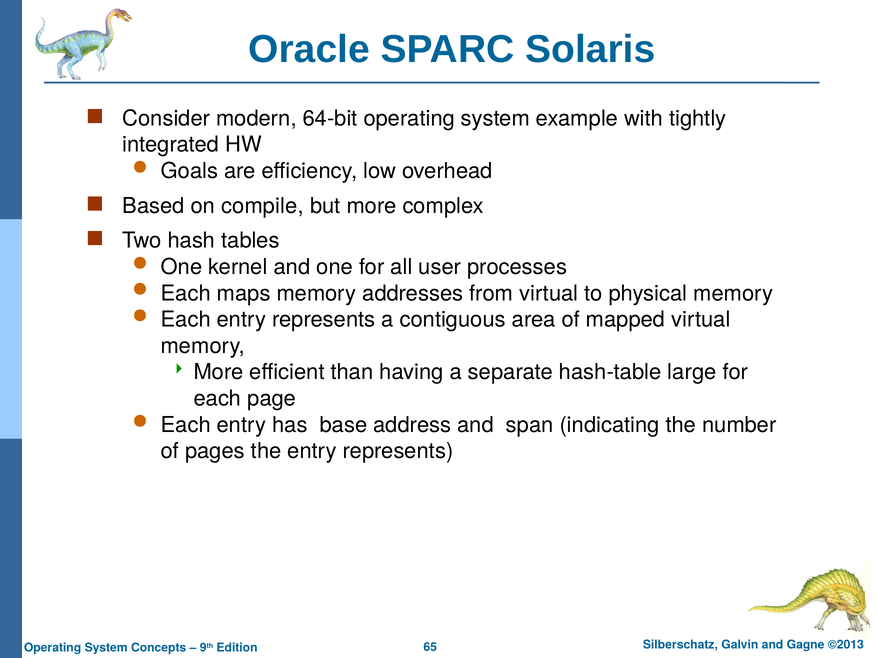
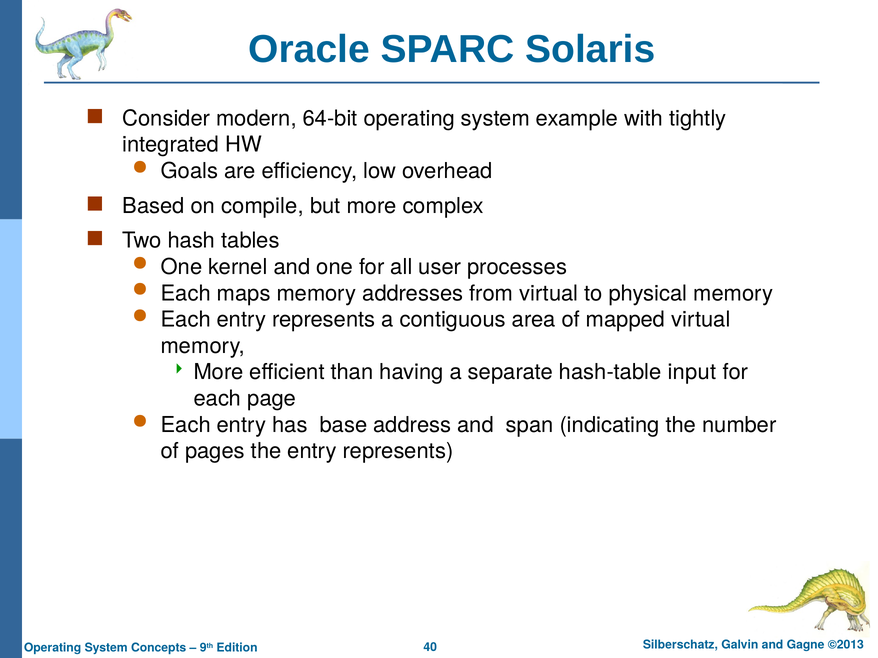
large: large -> input
65: 65 -> 40
